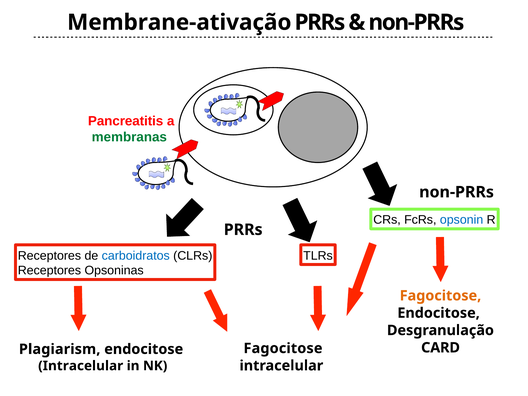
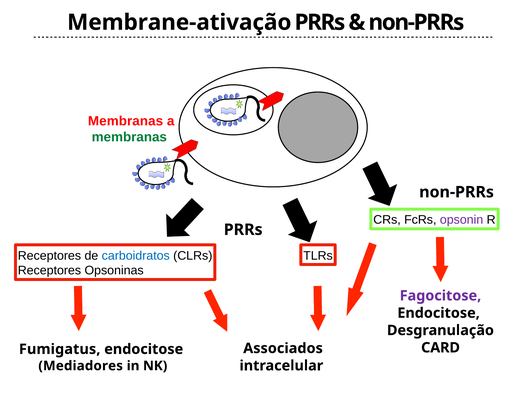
Pancreatitis at (126, 121): Pancreatitis -> Membranas
opsonin colour: blue -> purple
Fagocitose at (440, 296) colour: orange -> purple
Fagocitose at (283, 348): Fagocitose -> Associados
Plagiarism: Plagiarism -> Fumigatus
Intracelular at (81, 366): Intracelular -> Mediadores
